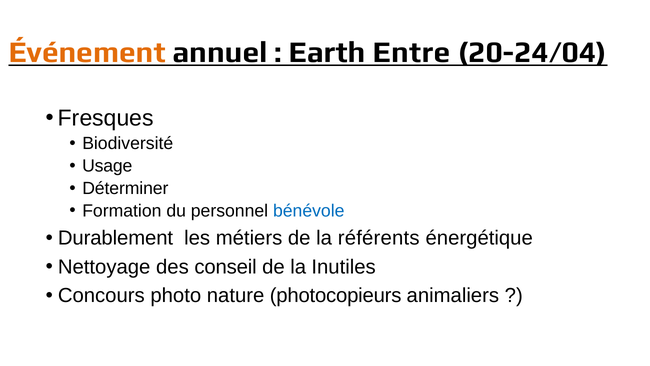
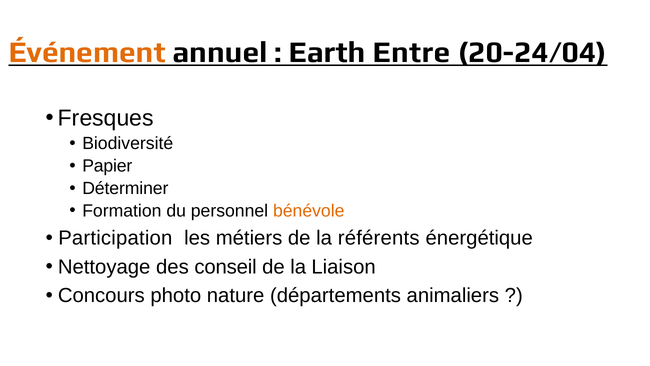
Usage: Usage -> Papier
bénévole colour: blue -> orange
Durablement: Durablement -> Participation
Inutiles: Inutiles -> Liaison
photocopieurs: photocopieurs -> départements
